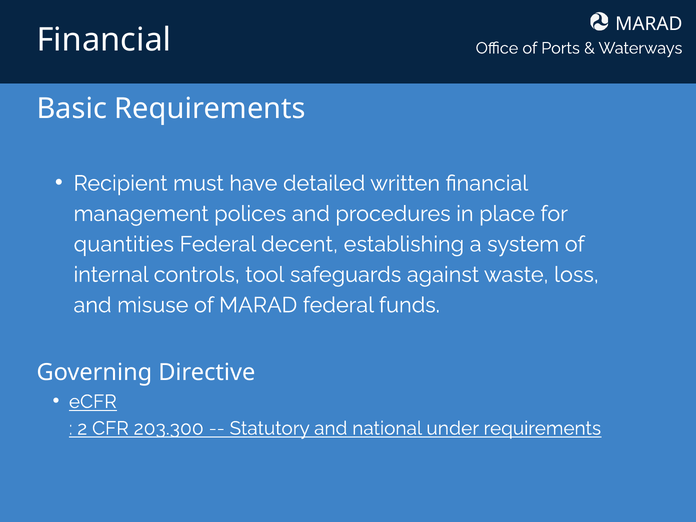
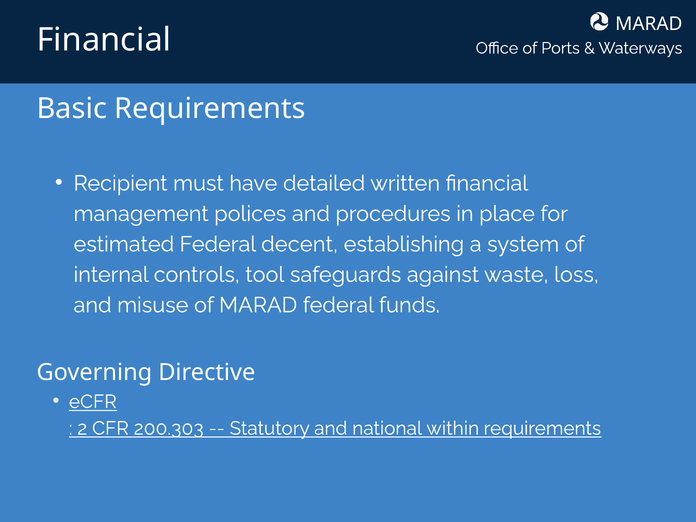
quantities: quantities -> estimated
203.300: 203.300 -> 200.303
under: under -> within
